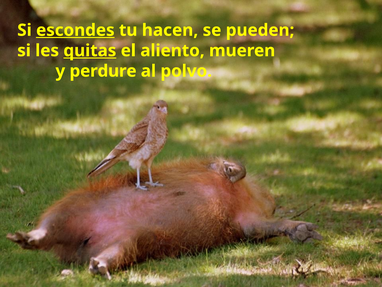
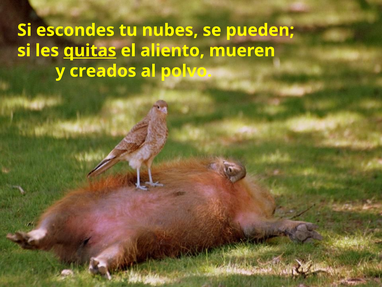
escondes underline: present -> none
hacen: hacen -> nubes
perdure: perdure -> creados
